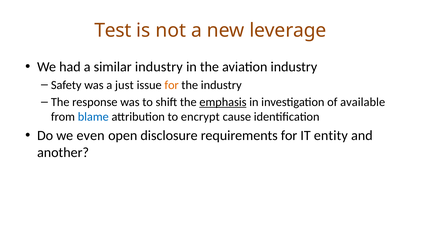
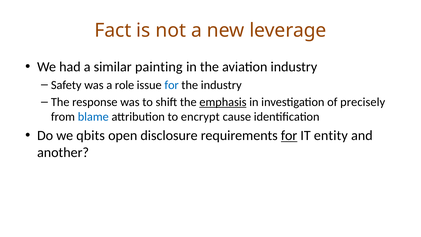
Test: Test -> Fact
similar industry: industry -> painting
just: just -> role
for at (172, 85) colour: orange -> blue
available: available -> precisely
even: even -> qbits
for at (289, 136) underline: none -> present
